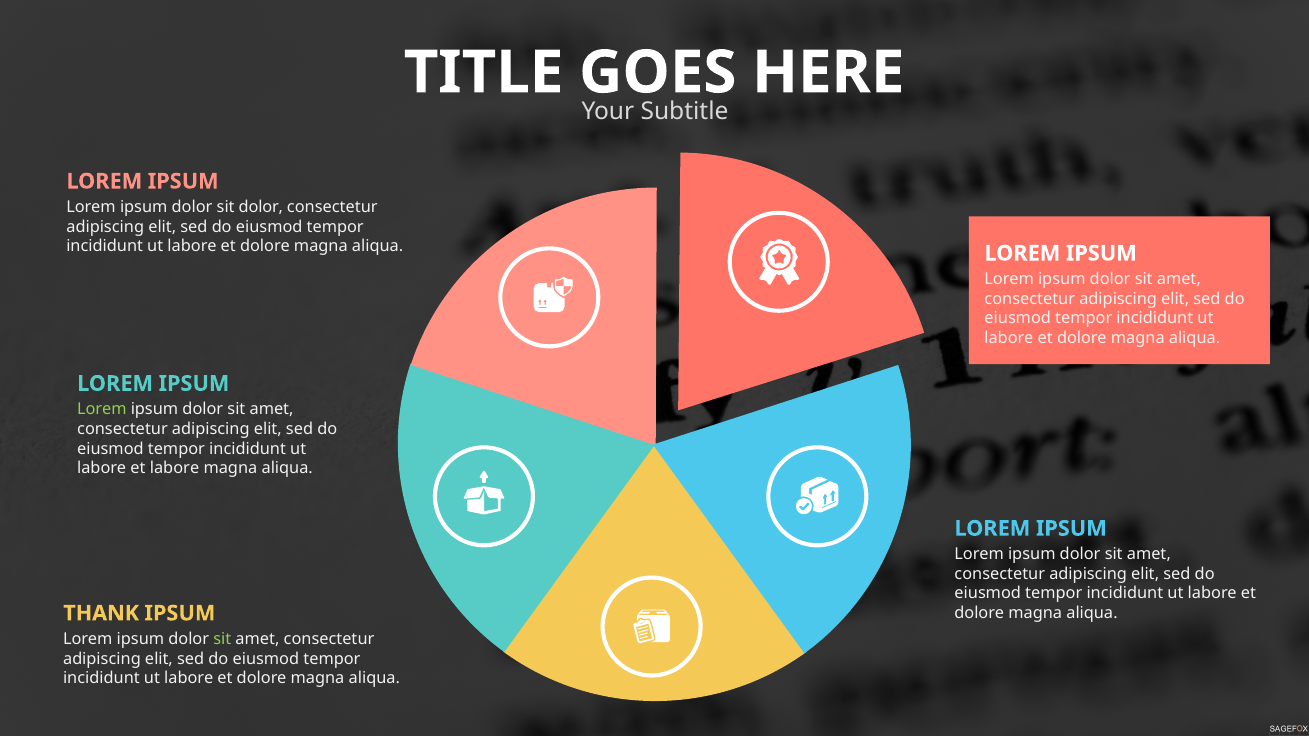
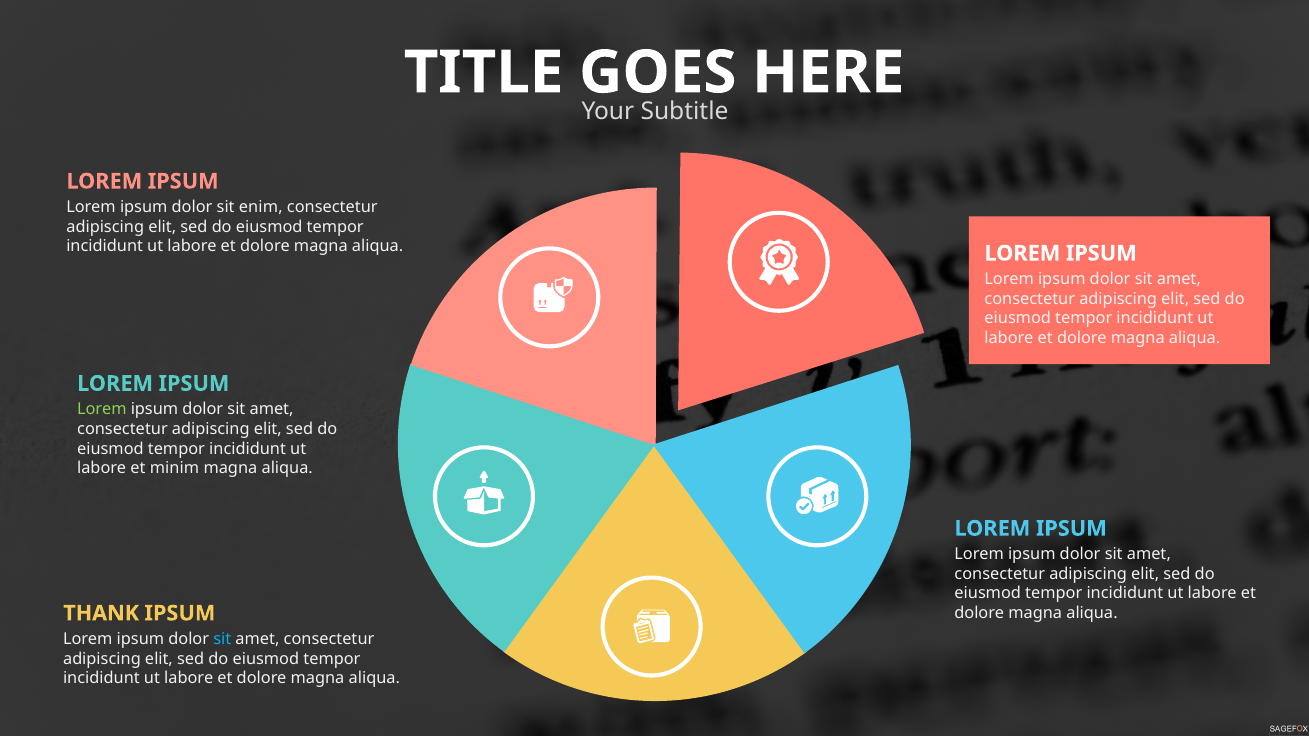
sit dolor: dolor -> enim
et labore: labore -> minim
sit at (222, 639) colour: light green -> light blue
